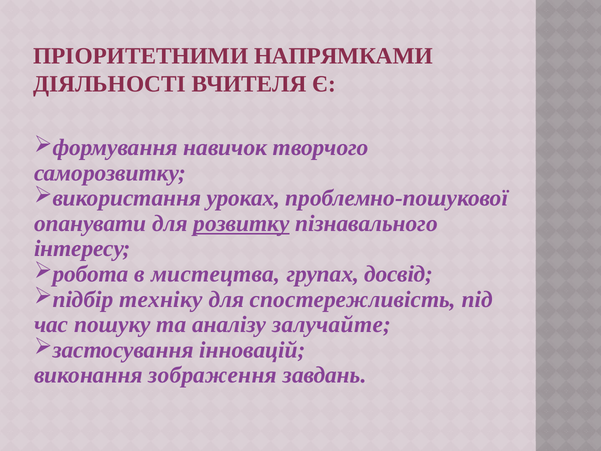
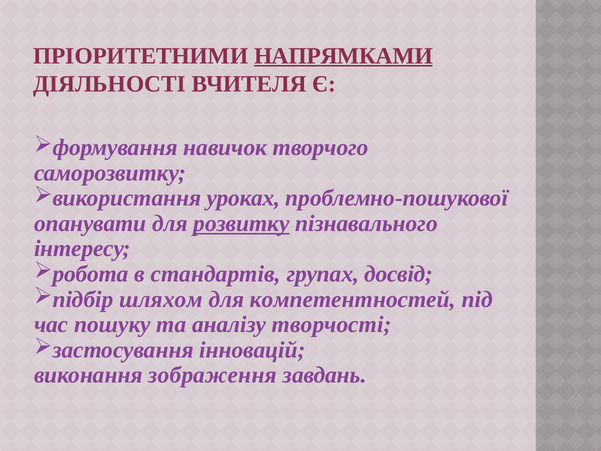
НАПРЯМКАМИ underline: none -> present
мистецтва: мистецтва -> стандартів
техніку: техніку -> шляхом
спостережливість: спостережливість -> компетентностей
залучайте: залучайте -> творчості
